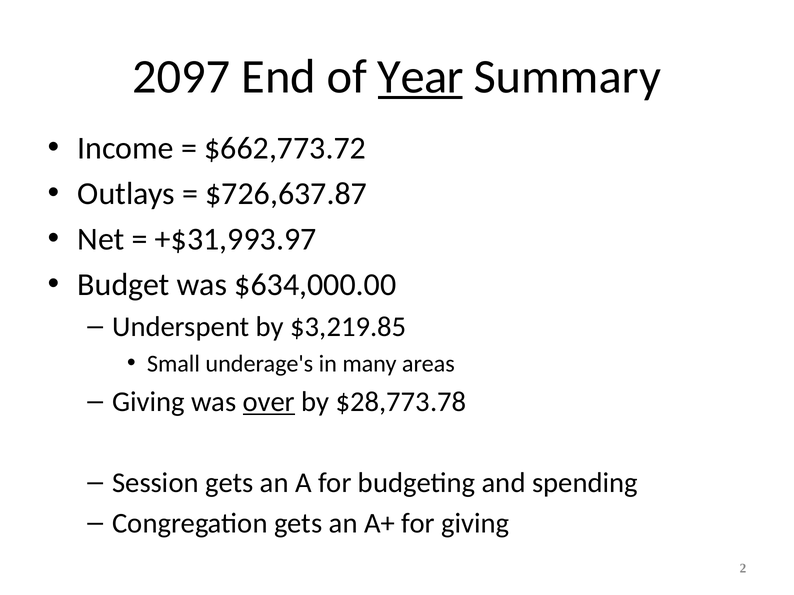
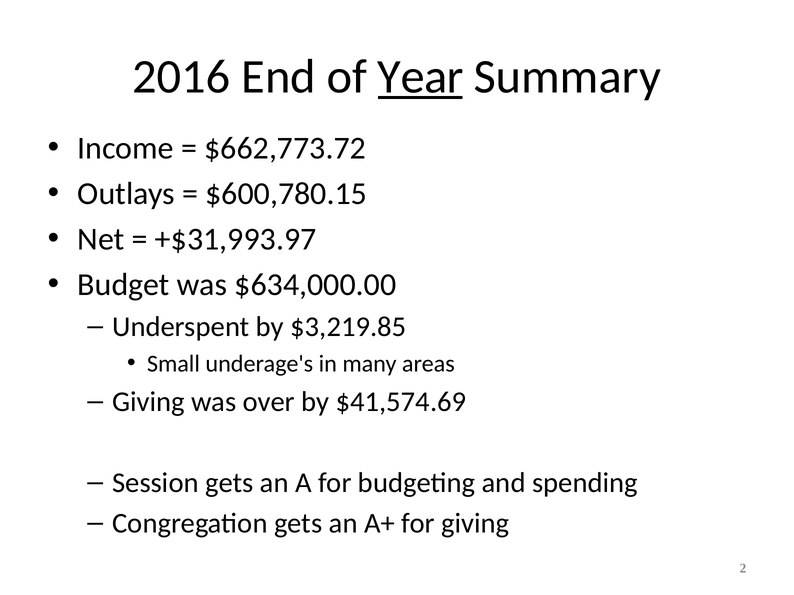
2097: 2097 -> 2016
$726,637.87: $726,637.87 -> $600,780.15
over underline: present -> none
$28,773.78: $28,773.78 -> $41,574.69
